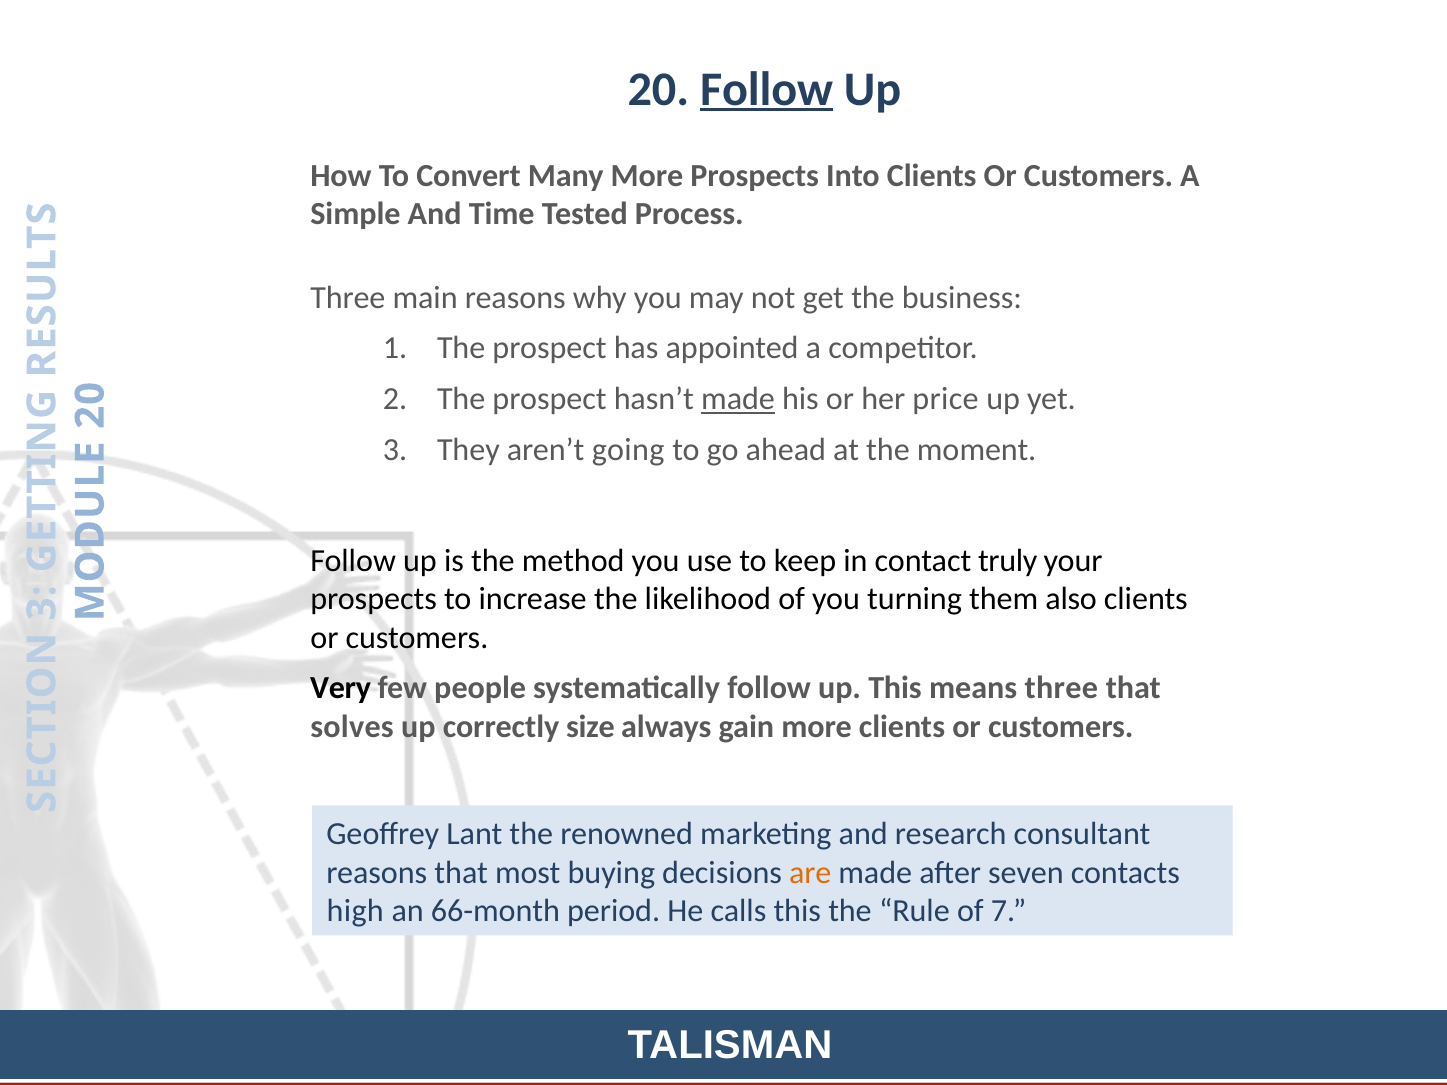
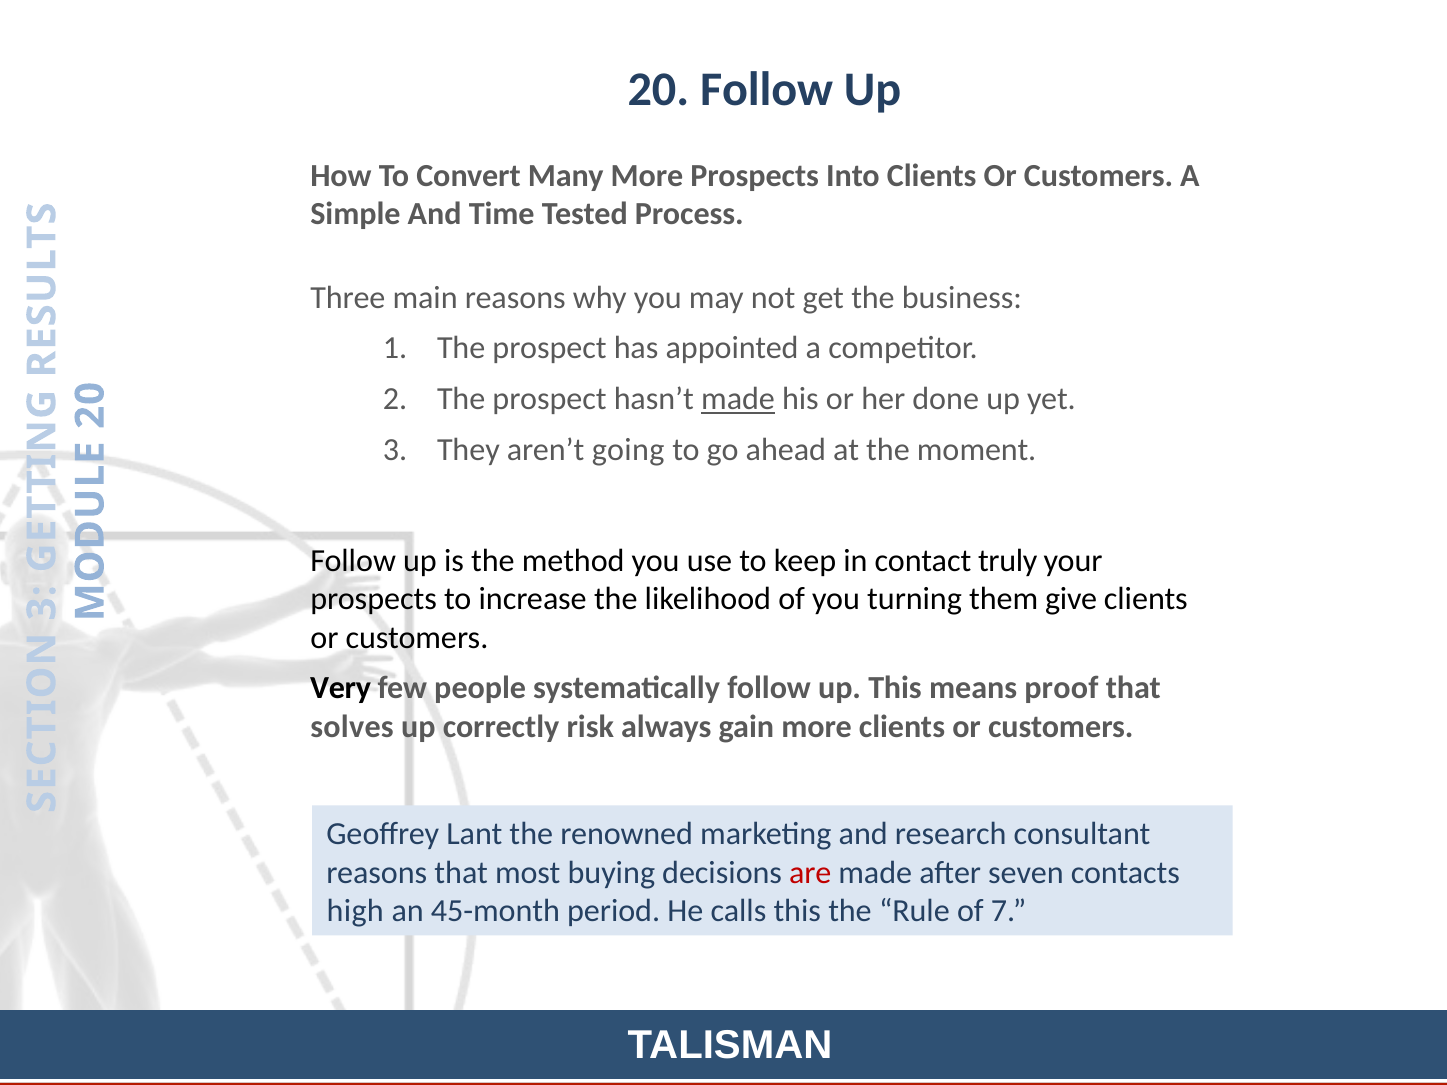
Follow at (767, 89) underline: present -> none
price: price -> done
also: also -> give
means three: three -> proof
size: size -> risk
are colour: orange -> red
66-month: 66-month -> 45-month
